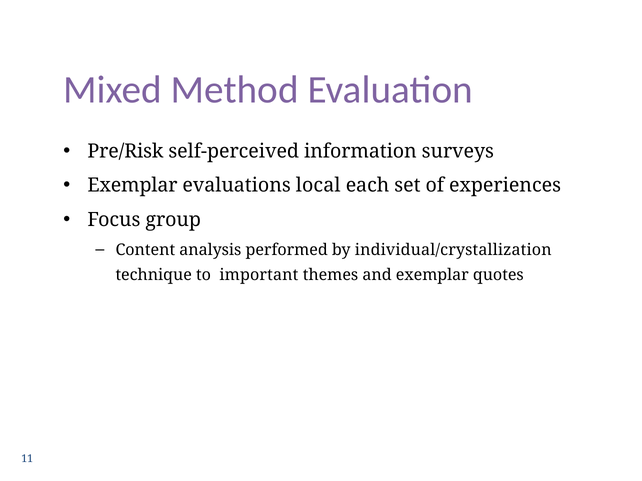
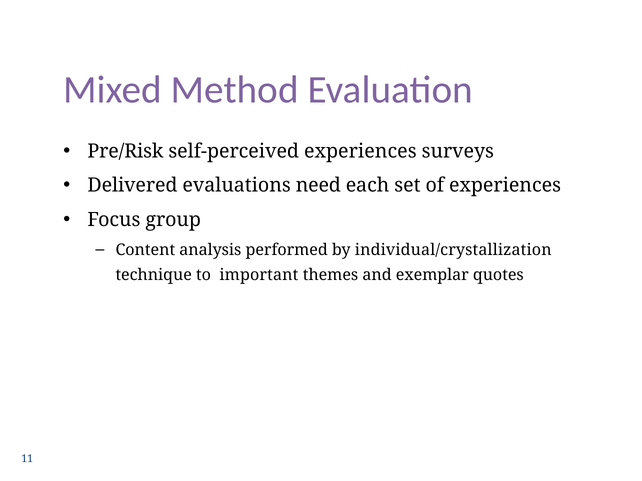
self-perceived information: information -> experiences
Exemplar at (132, 186): Exemplar -> Delivered
local: local -> need
